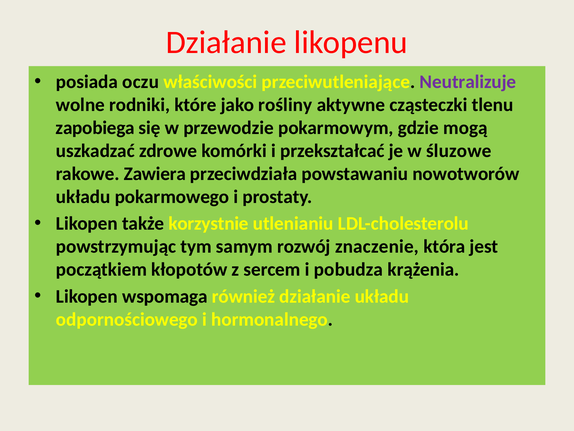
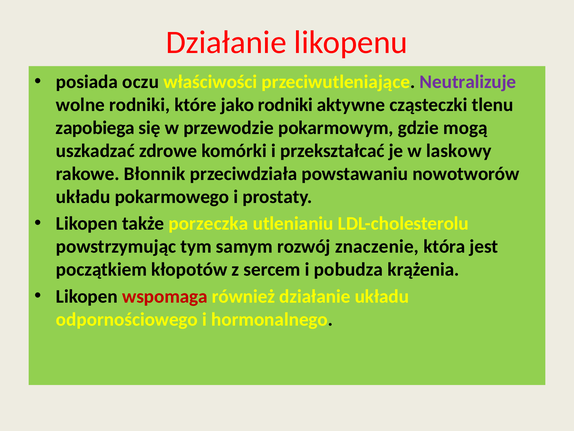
jako rośliny: rośliny -> rodniki
śluzowe: śluzowe -> laskowy
Zawiera: Zawiera -> Błonnik
korzystnie: korzystnie -> porzeczka
wspomaga colour: black -> red
